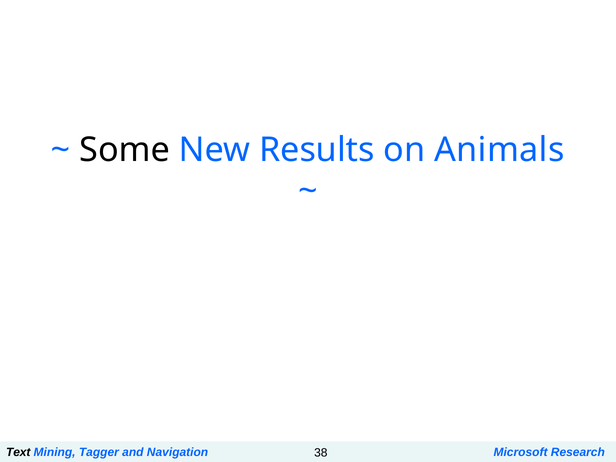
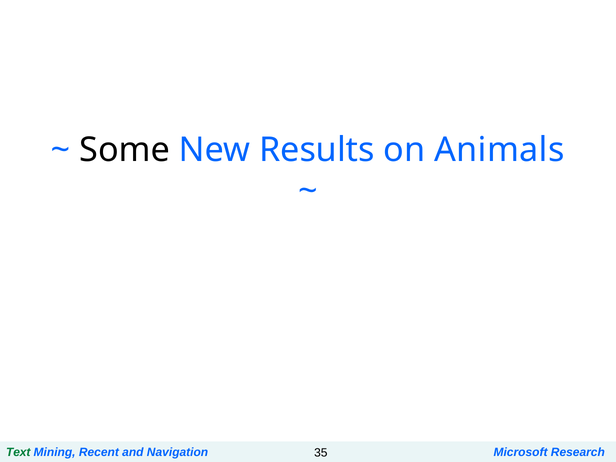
Text colour: black -> green
Tagger: Tagger -> Recent
38: 38 -> 35
